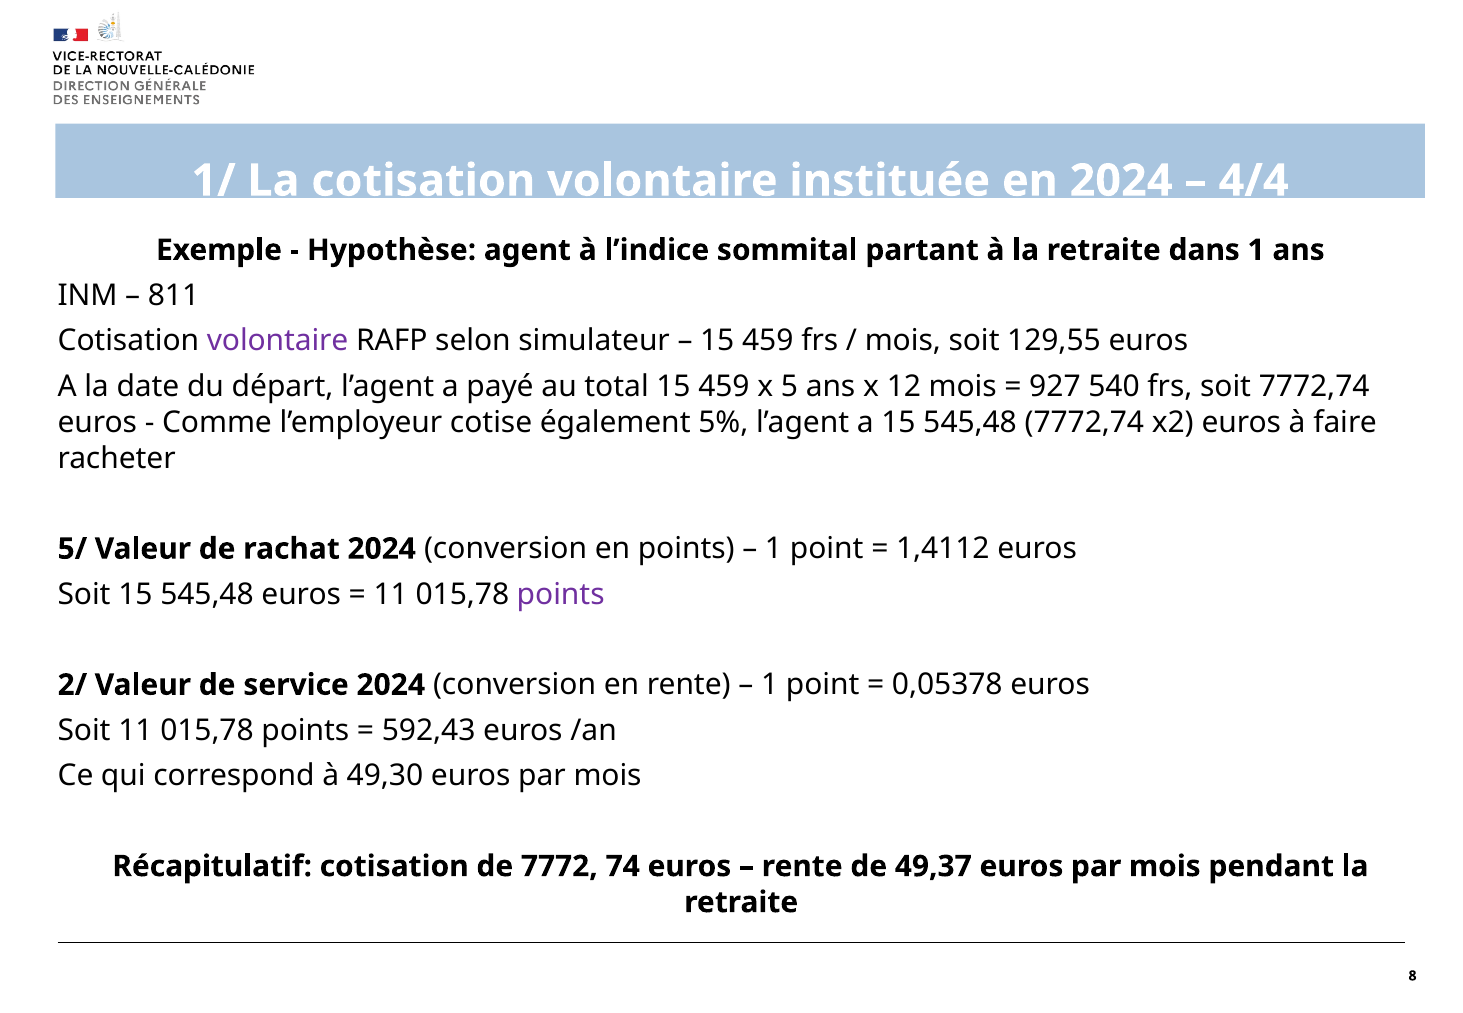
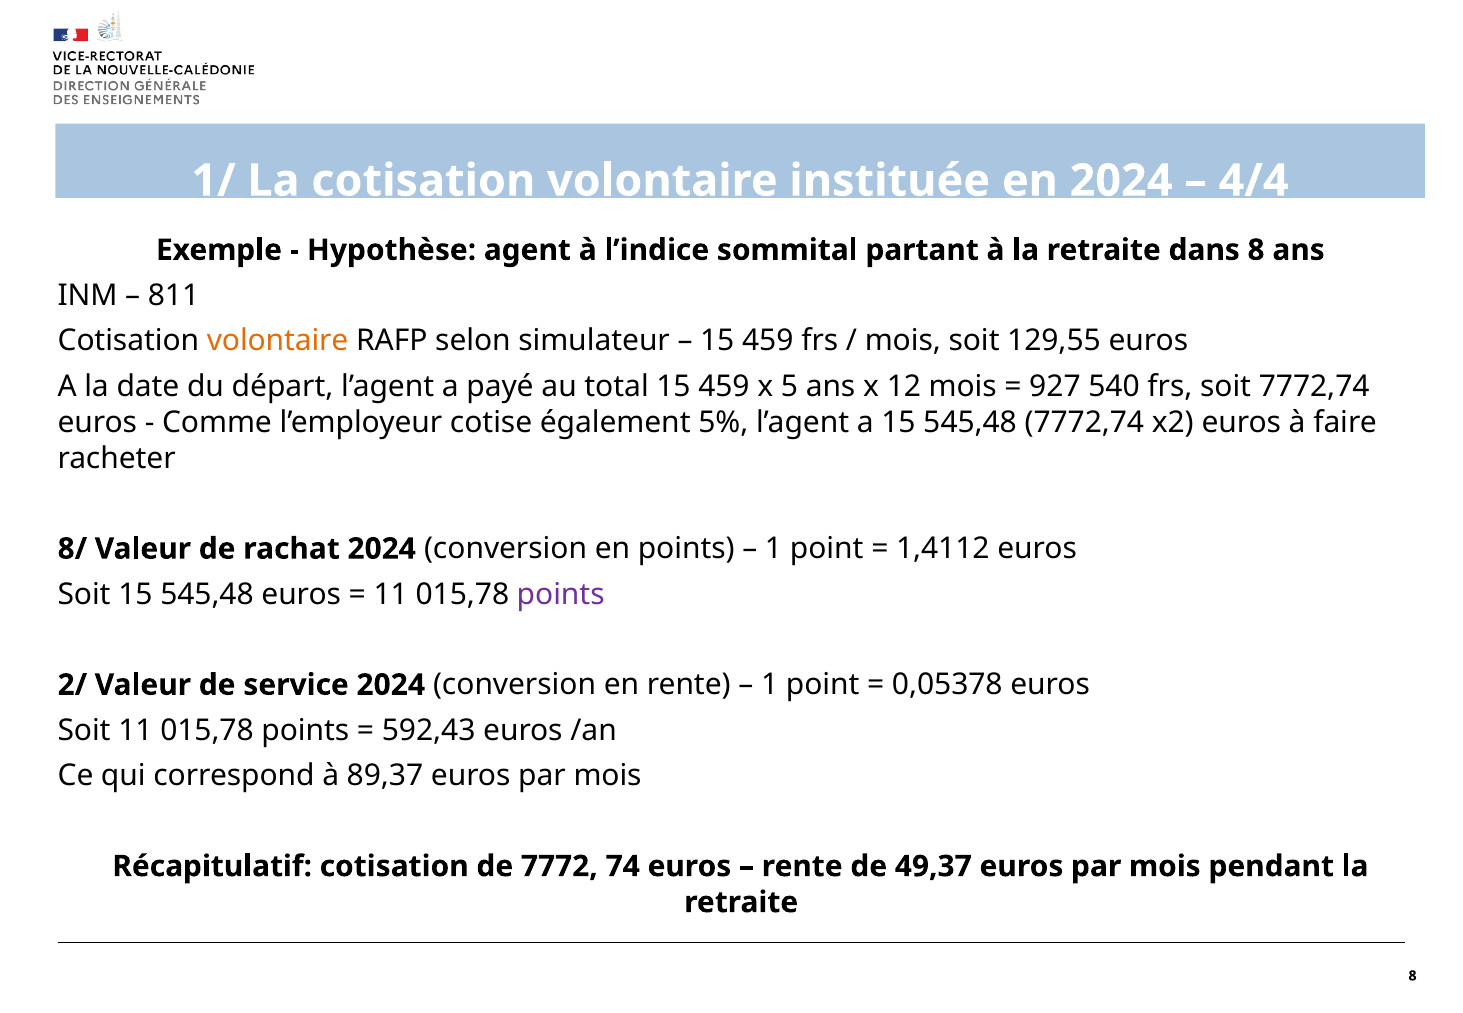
dans 1: 1 -> 8
volontaire at (278, 341) colour: purple -> orange
5/: 5/ -> 8/
49,30: 49,30 -> 89,37
